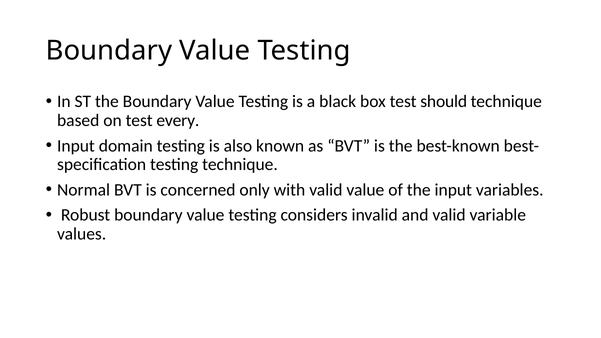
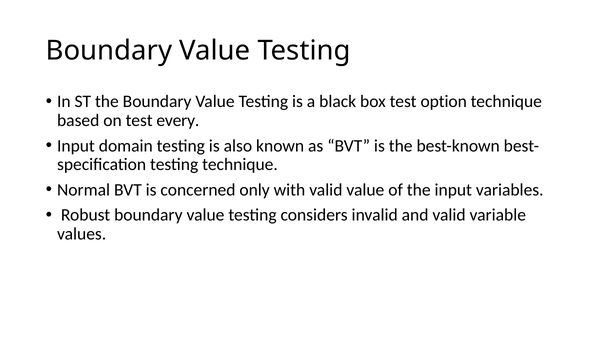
should: should -> option
